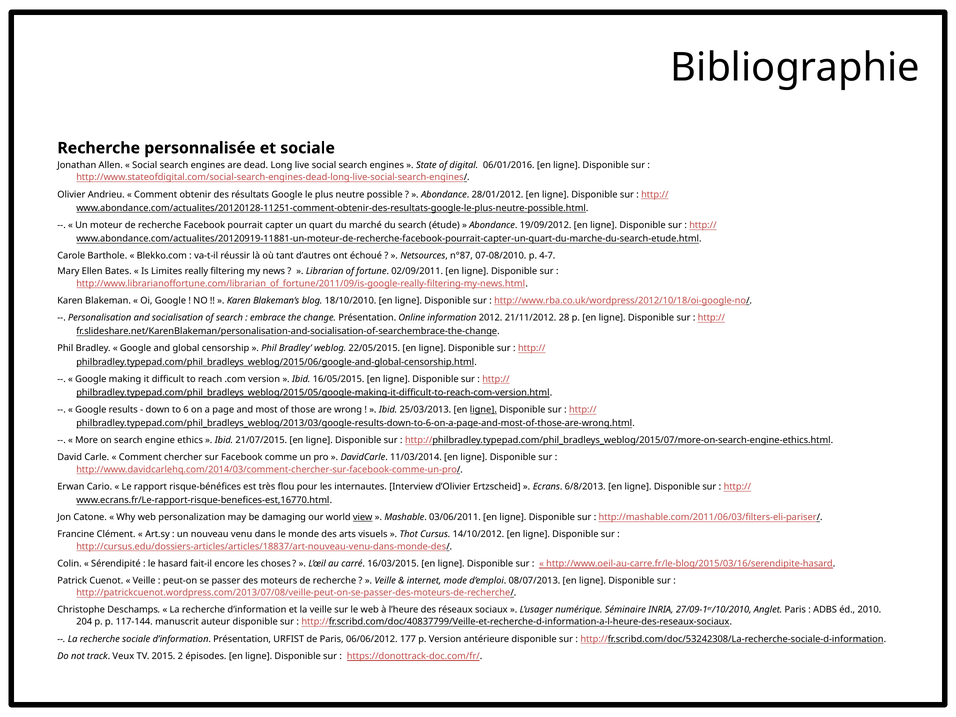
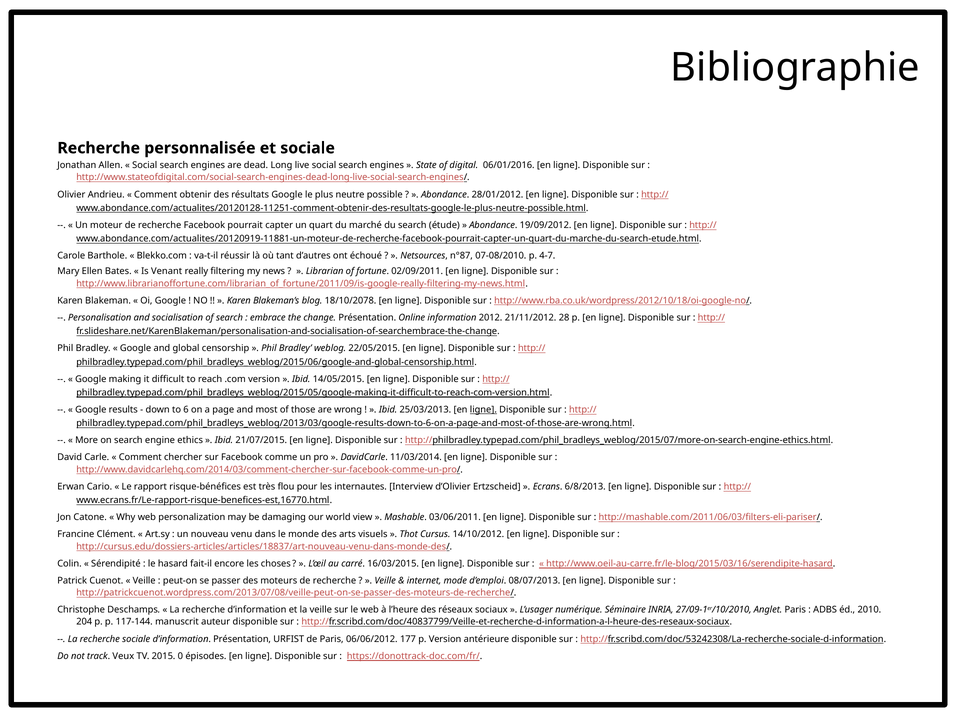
Limites: Limites -> Venant
18/10/2010: 18/10/2010 -> 18/10/2078
16/05/2015: 16/05/2015 -> 14/05/2015
view underline: present -> none
2: 2 -> 0
